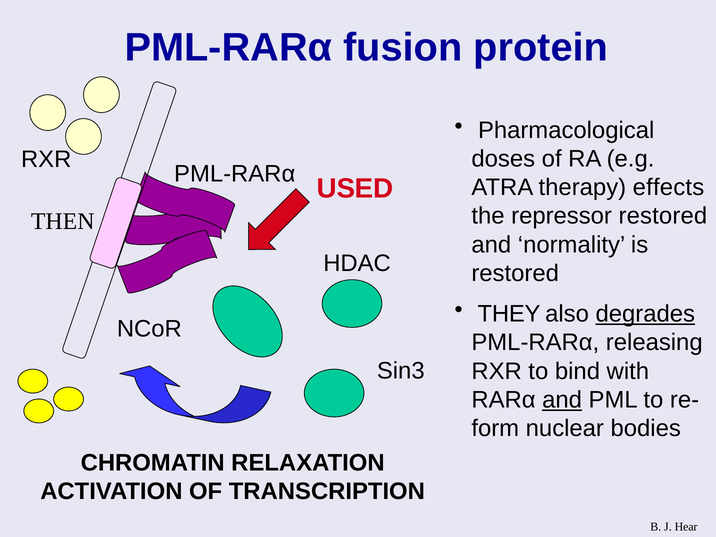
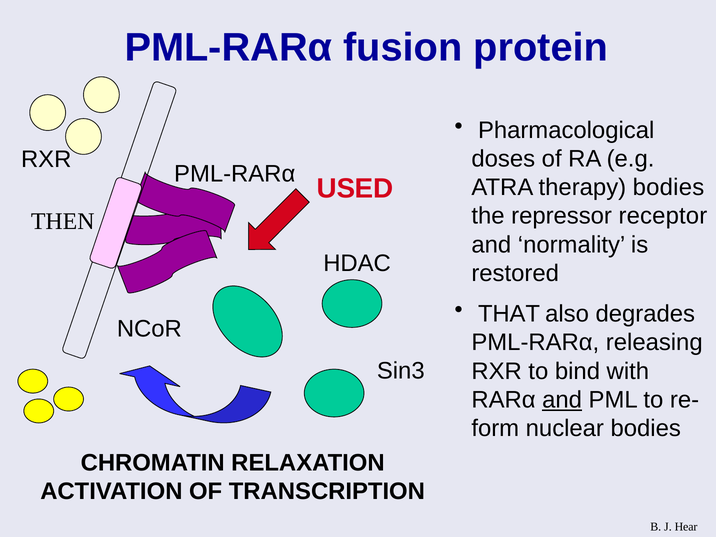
therapy effects: effects -> bodies
repressor restored: restored -> receptor
THEY: THEY -> THAT
degrades underline: present -> none
